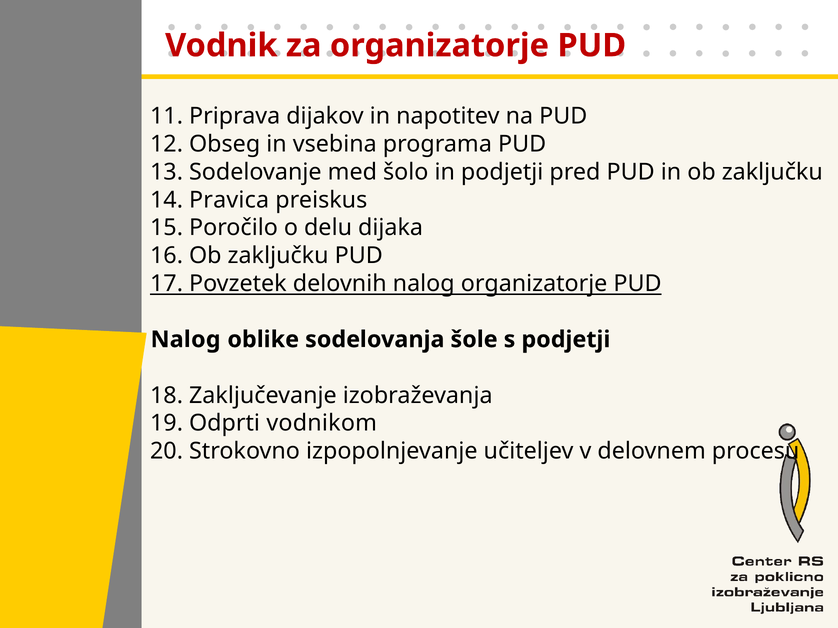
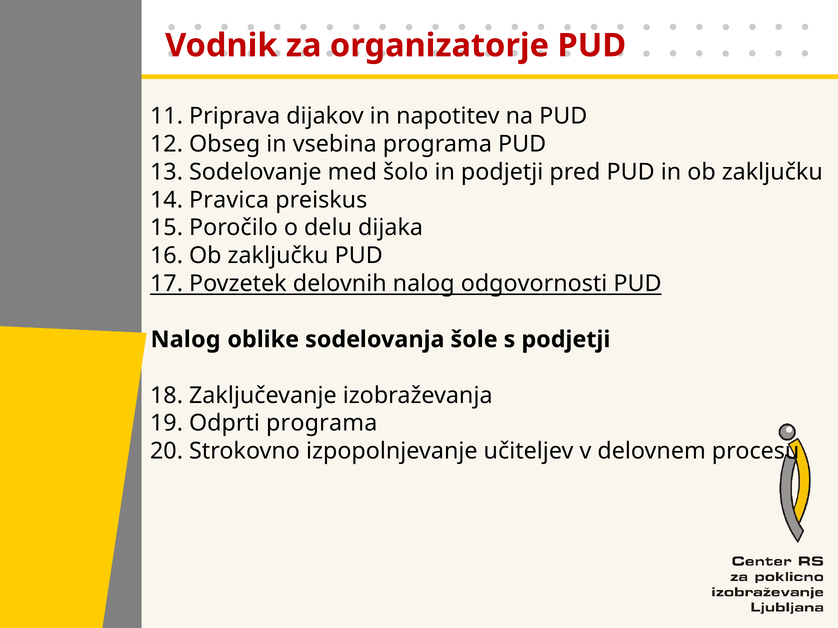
nalog organizatorje: organizatorje -> odgovornosti
Odprti vodnikom: vodnikom -> programa
